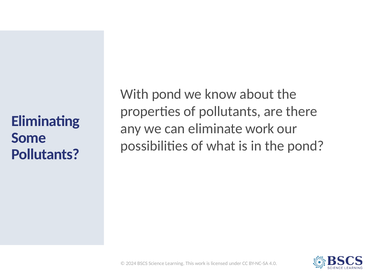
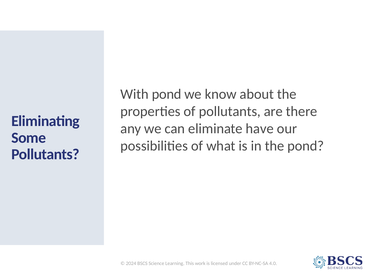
eliminate work: work -> have
